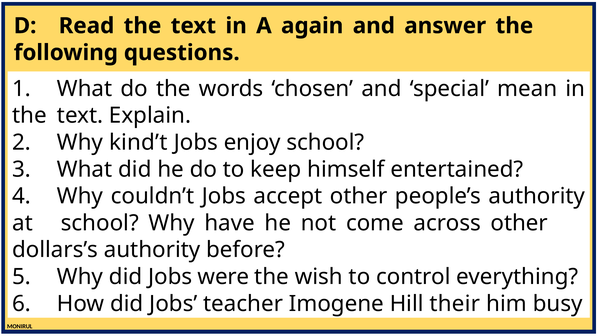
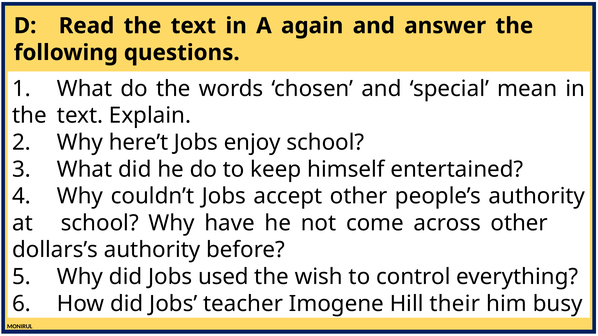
kind’t: kind’t -> here’t
were: were -> used
